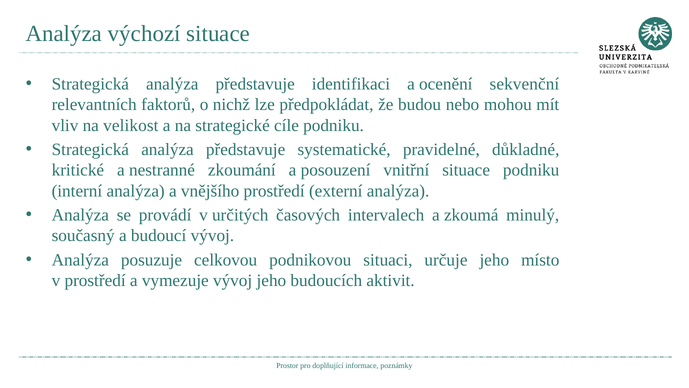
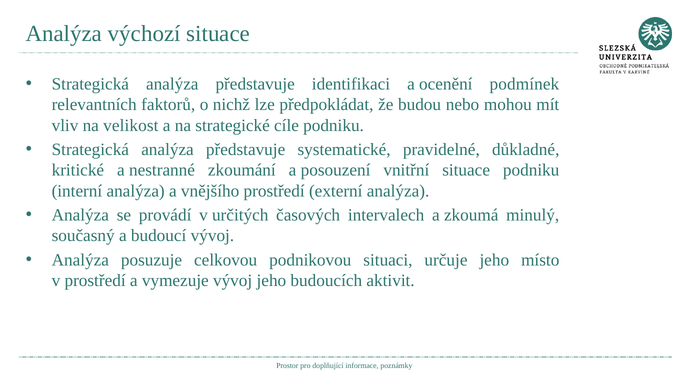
sekvenční: sekvenční -> podmínek
